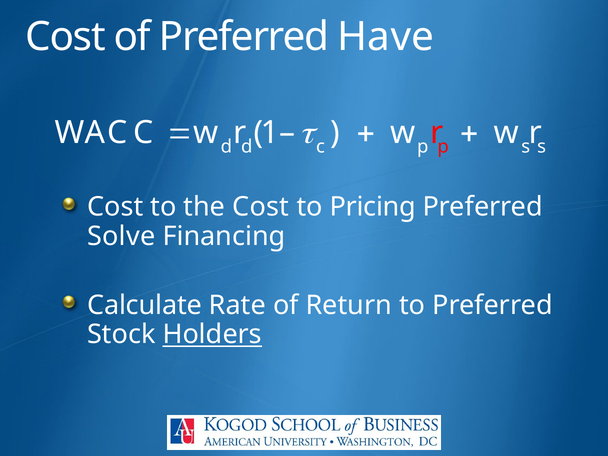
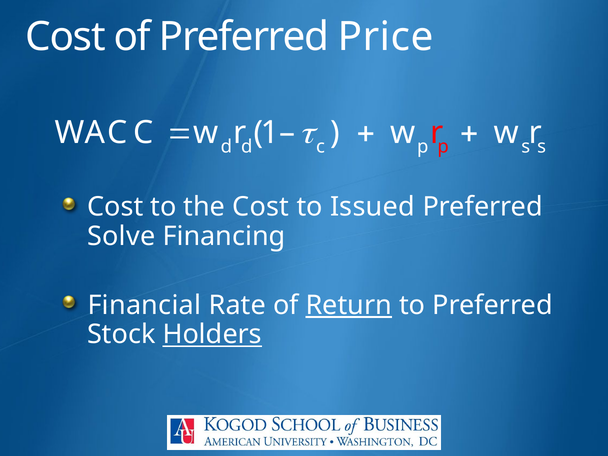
Have: Have -> Price
Pricing: Pricing -> Issued
Calculate: Calculate -> Financial
Return underline: none -> present
